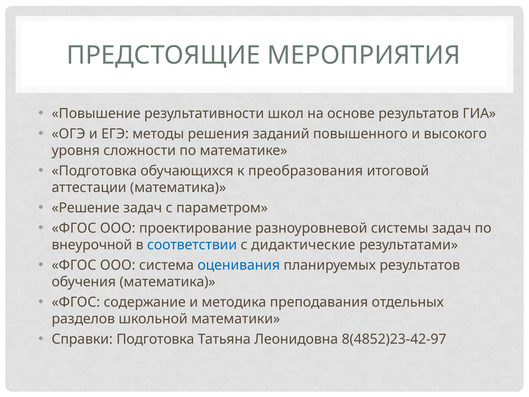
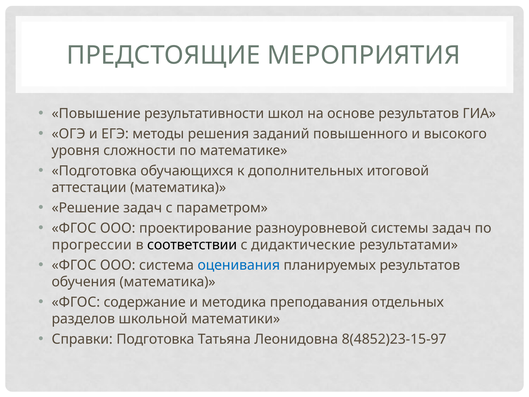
преобразования: преобразования -> дополнительных
внеурочной: внеурочной -> прогрессии
соответствии colour: blue -> black
8(4852)23-42-97: 8(4852)23-42-97 -> 8(4852)23-15-97
